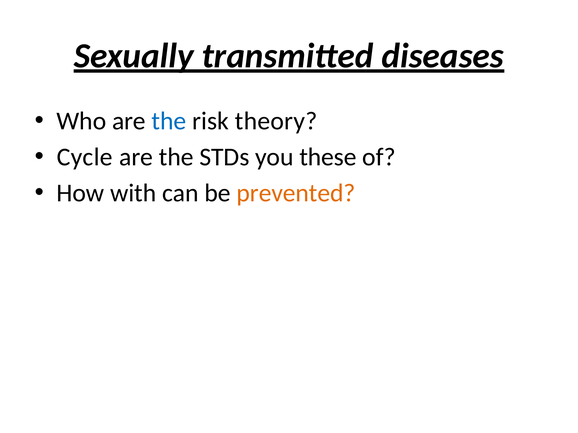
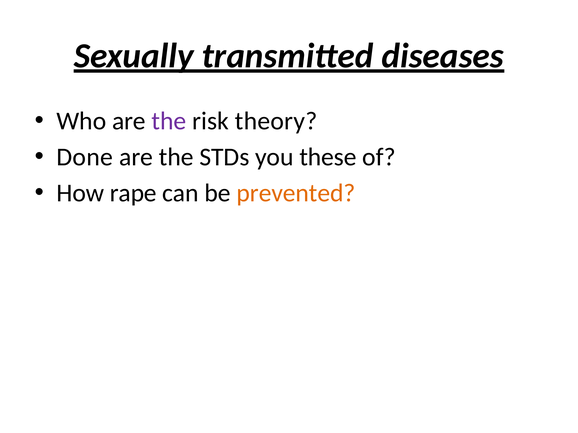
the at (169, 121) colour: blue -> purple
Cycle: Cycle -> Done
with: with -> rape
